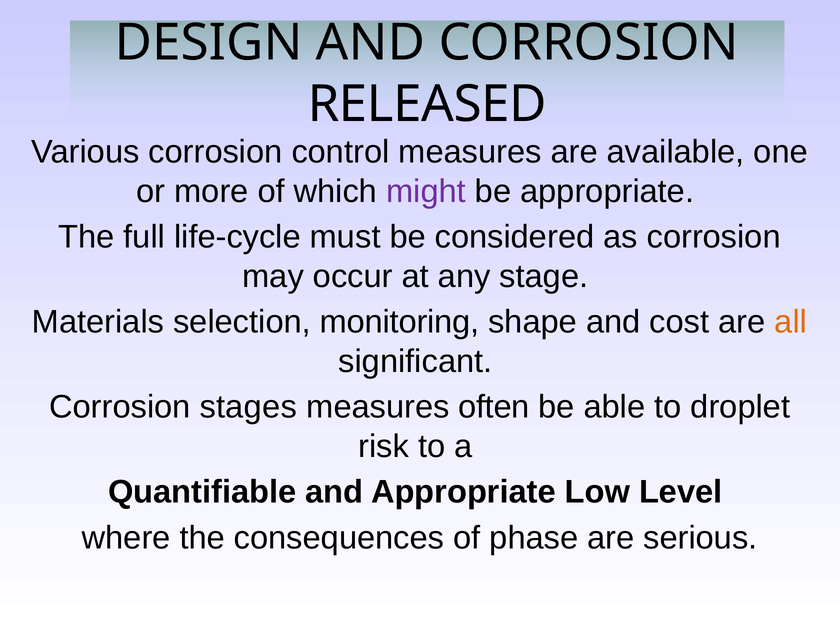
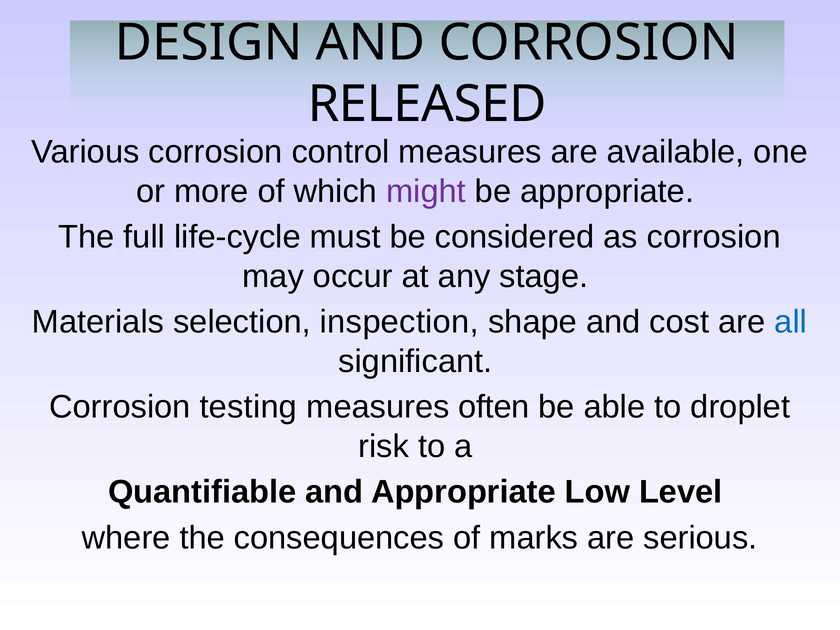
monitoring: monitoring -> inspection
all colour: orange -> blue
stages: stages -> testing
phase: phase -> marks
